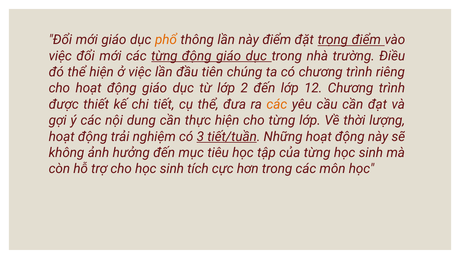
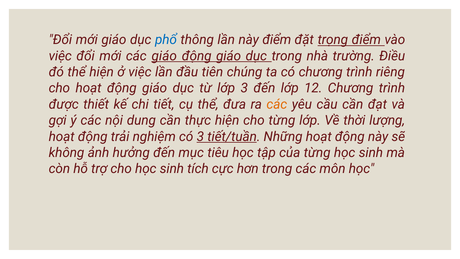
phổ colour: orange -> blue
các từng: từng -> giáo
lớp 2: 2 -> 3
